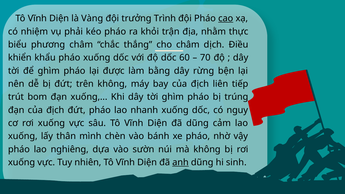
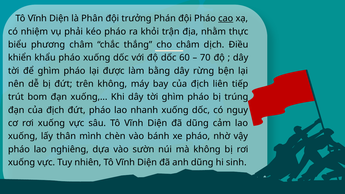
Vàng: Vàng -> Phân
Trình: Trình -> Phán
anh underline: present -> none
